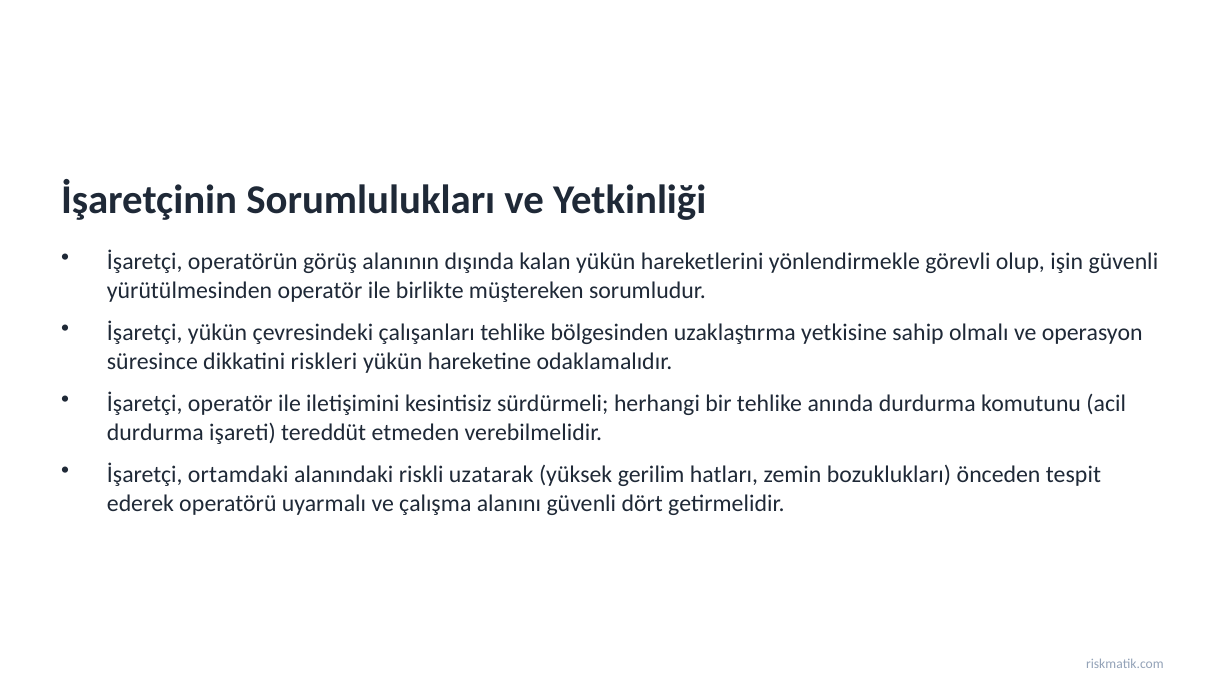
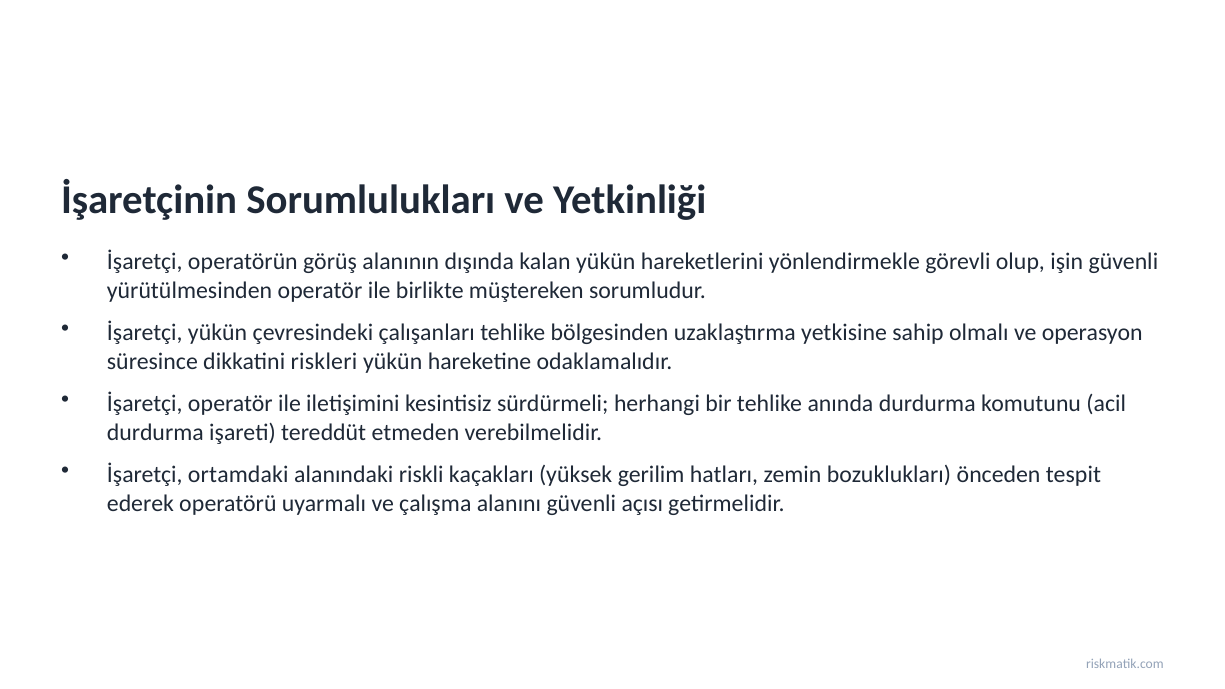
uzatarak: uzatarak -> kaçakları
dört: dört -> açısı
